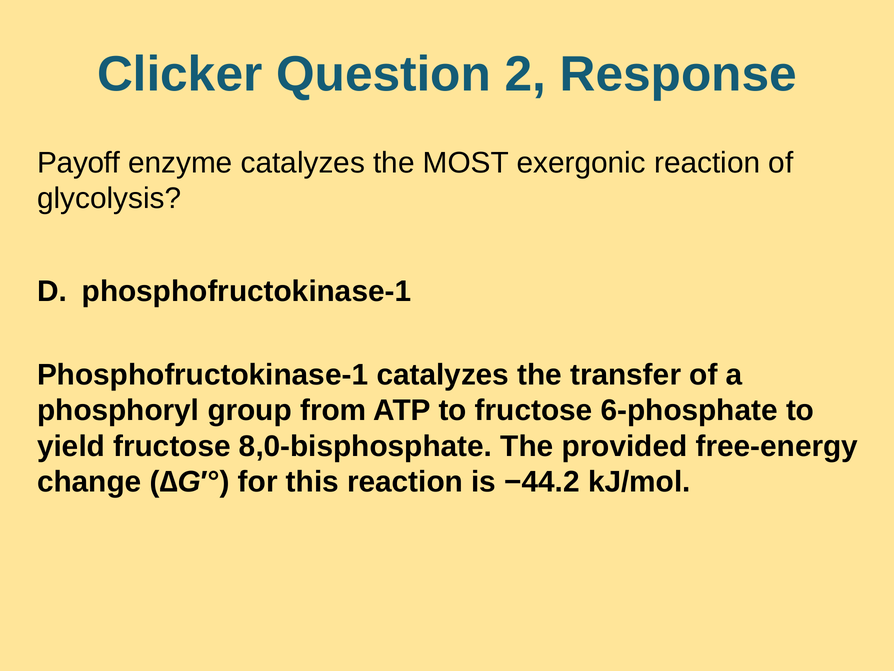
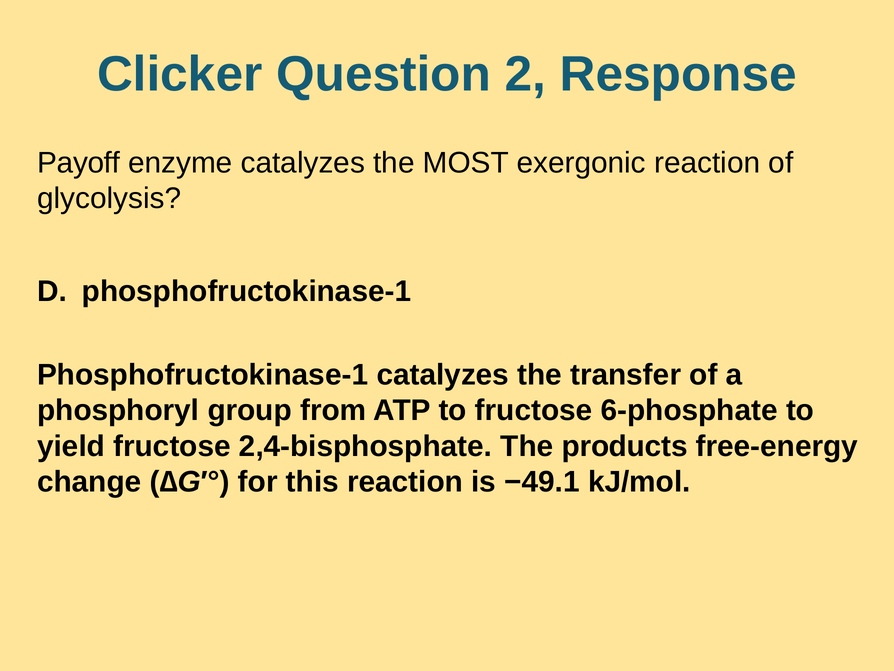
8,0-bisphosphate: 8,0-bisphosphate -> 2,4-bisphosphate
provided: provided -> products
−44.2: −44.2 -> −49.1
